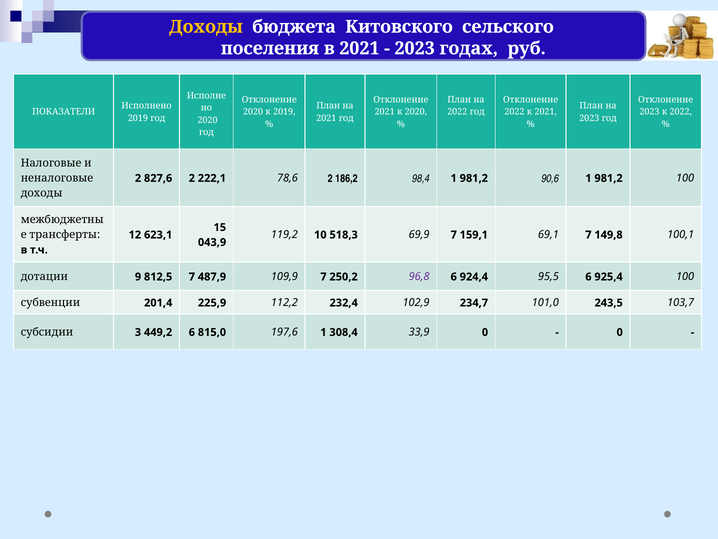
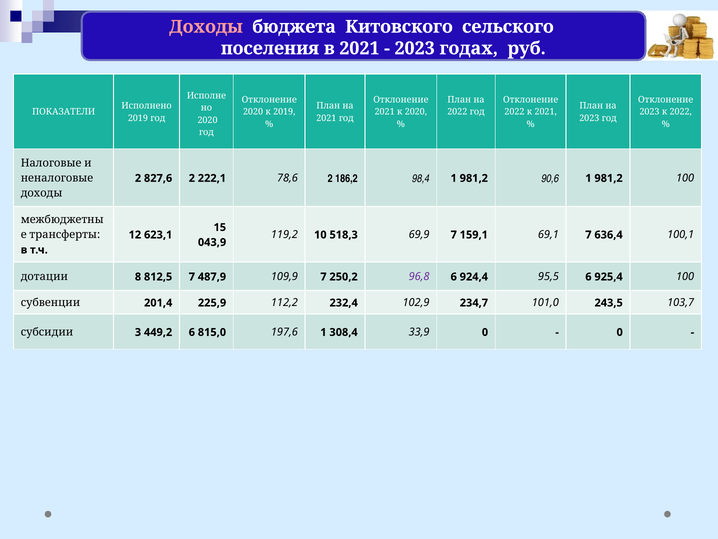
Доходы at (206, 27) colour: yellow -> pink
149,8: 149,8 -> 636,4
9: 9 -> 8
